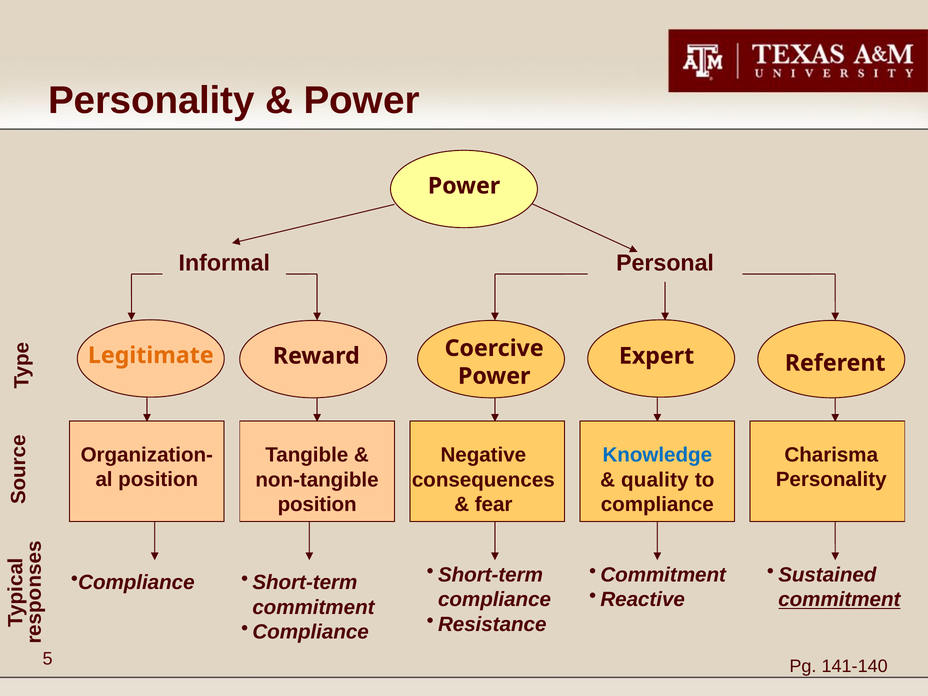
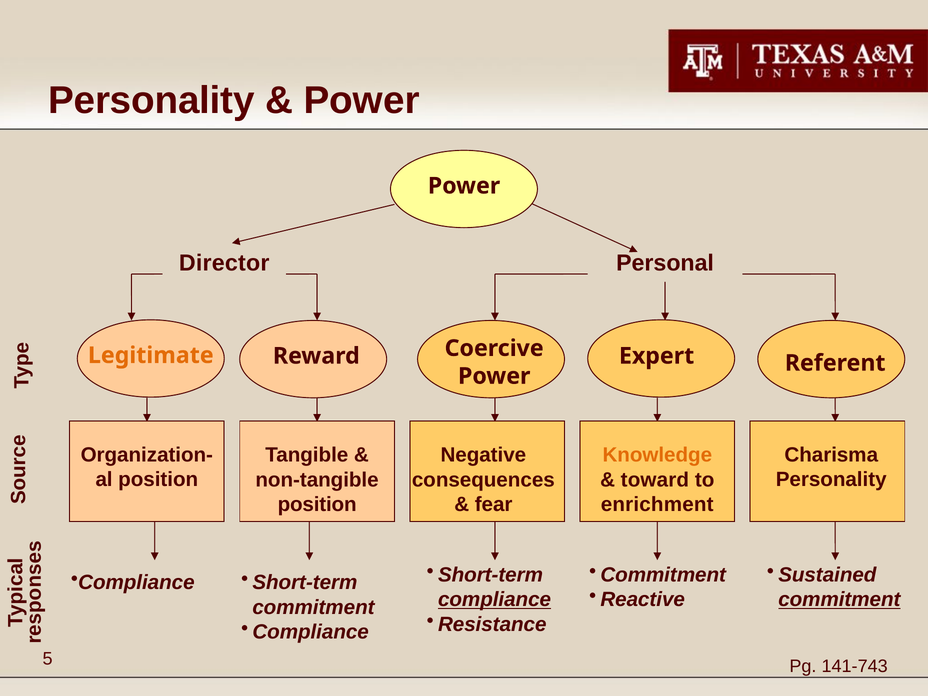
Informal: Informal -> Director
Knowledge colour: blue -> orange
quality: quality -> toward
compliance at (657, 504): compliance -> enrichment
compliance at (495, 600) underline: none -> present
141-140: 141-140 -> 141-743
